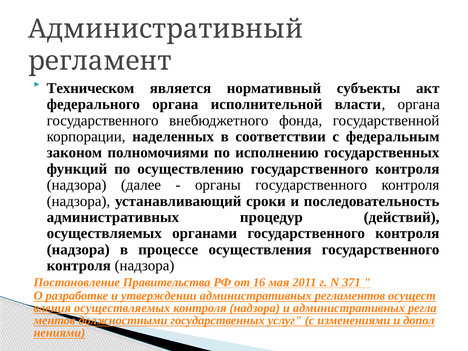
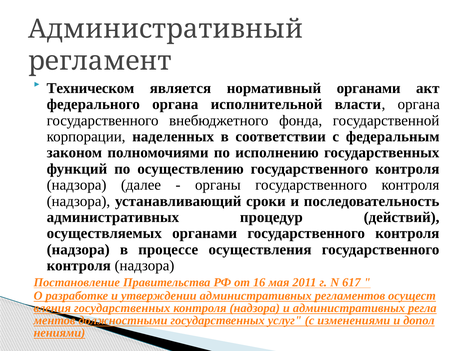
нормативный субъекты: субъекты -> органами
371: 371 -> 617
осуществляемых at (122, 308): осуществляемых -> государственных
